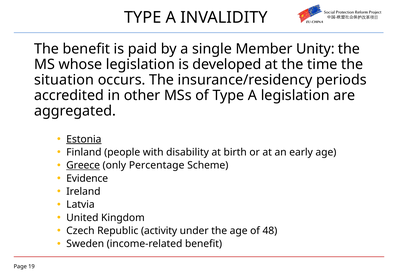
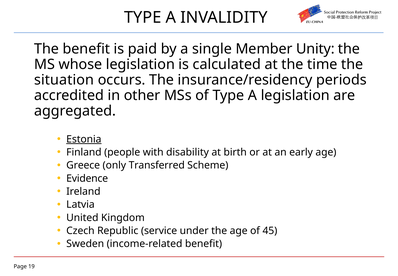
developed: developed -> calculated
Greece underline: present -> none
Percentage: Percentage -> Transferred
activity: activity -> service
48: 48 -> 45
